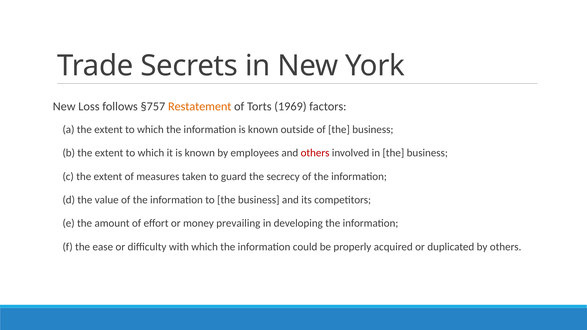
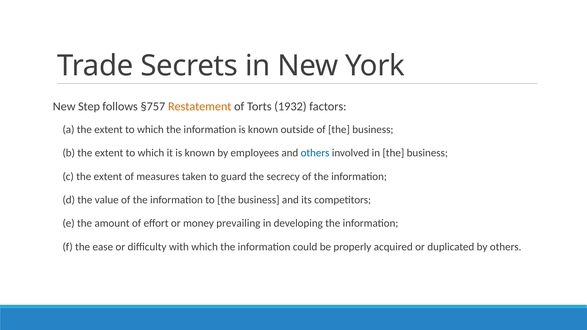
Loss: Loss -> Step
1969: 1969 -> 1932
others at (315, 153) colour: red -> blue
